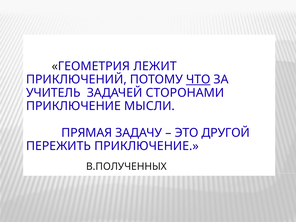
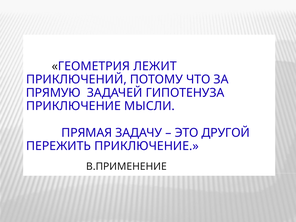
ЧТО underline: present -> none
УЧИТЕЛЬ: УЧИТЕЛЬ -> ПРЯМУЮ
СТОРОНАМИ: СТОРОНАМИ -> ГИПОТЕНУЗА
В.ПОЛУЧЕННЫХ: В.ПОЛУЧЕННЫХ -> В.ПРИМЕНЕНИЕ
